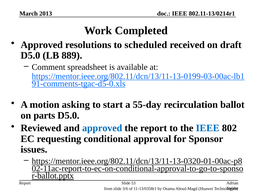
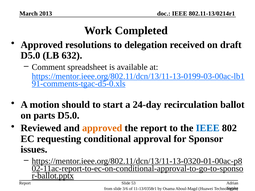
scheduled: scheduled -> delegation
889: 889 -> 632
asking: asking -> should
55-day: 55-day -> 24-day
approved at (102, 128) colour: blue -> orange
